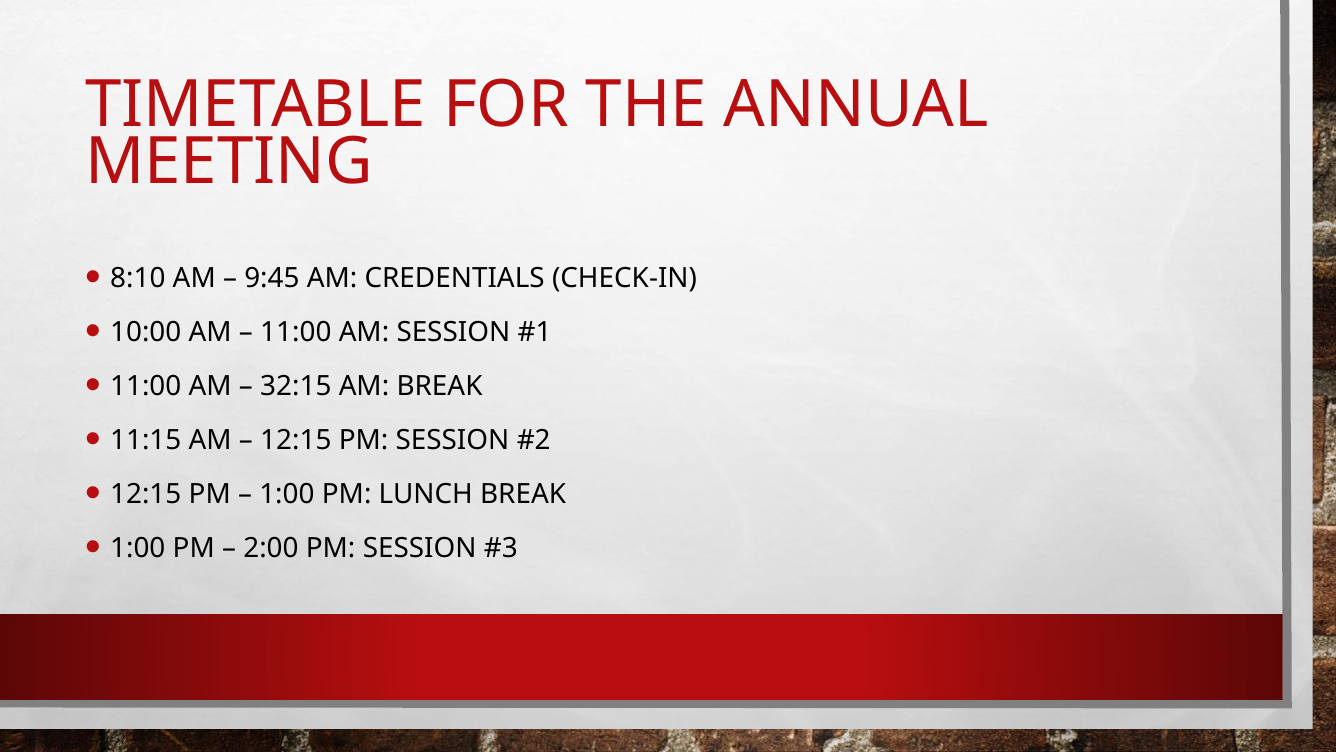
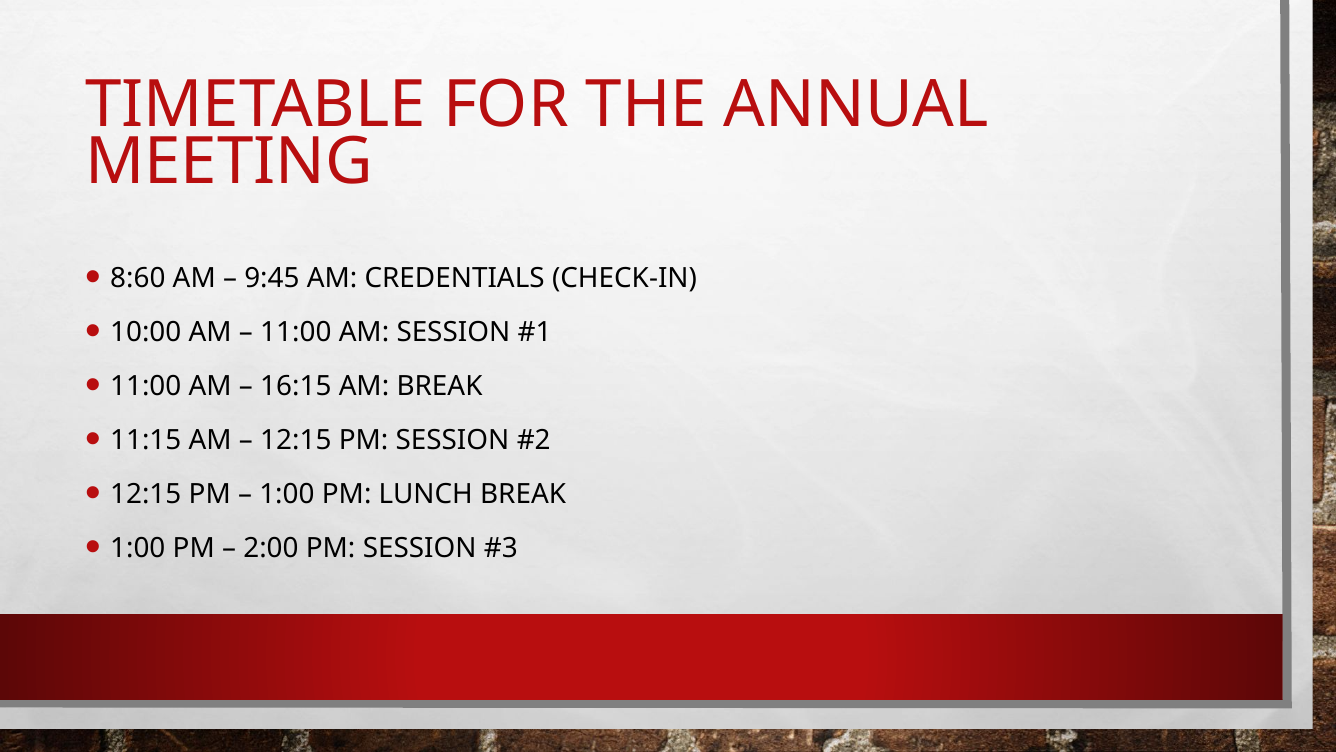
8:10: 8:10 -> 8:60
32:15: 32:15 -> 16:15
